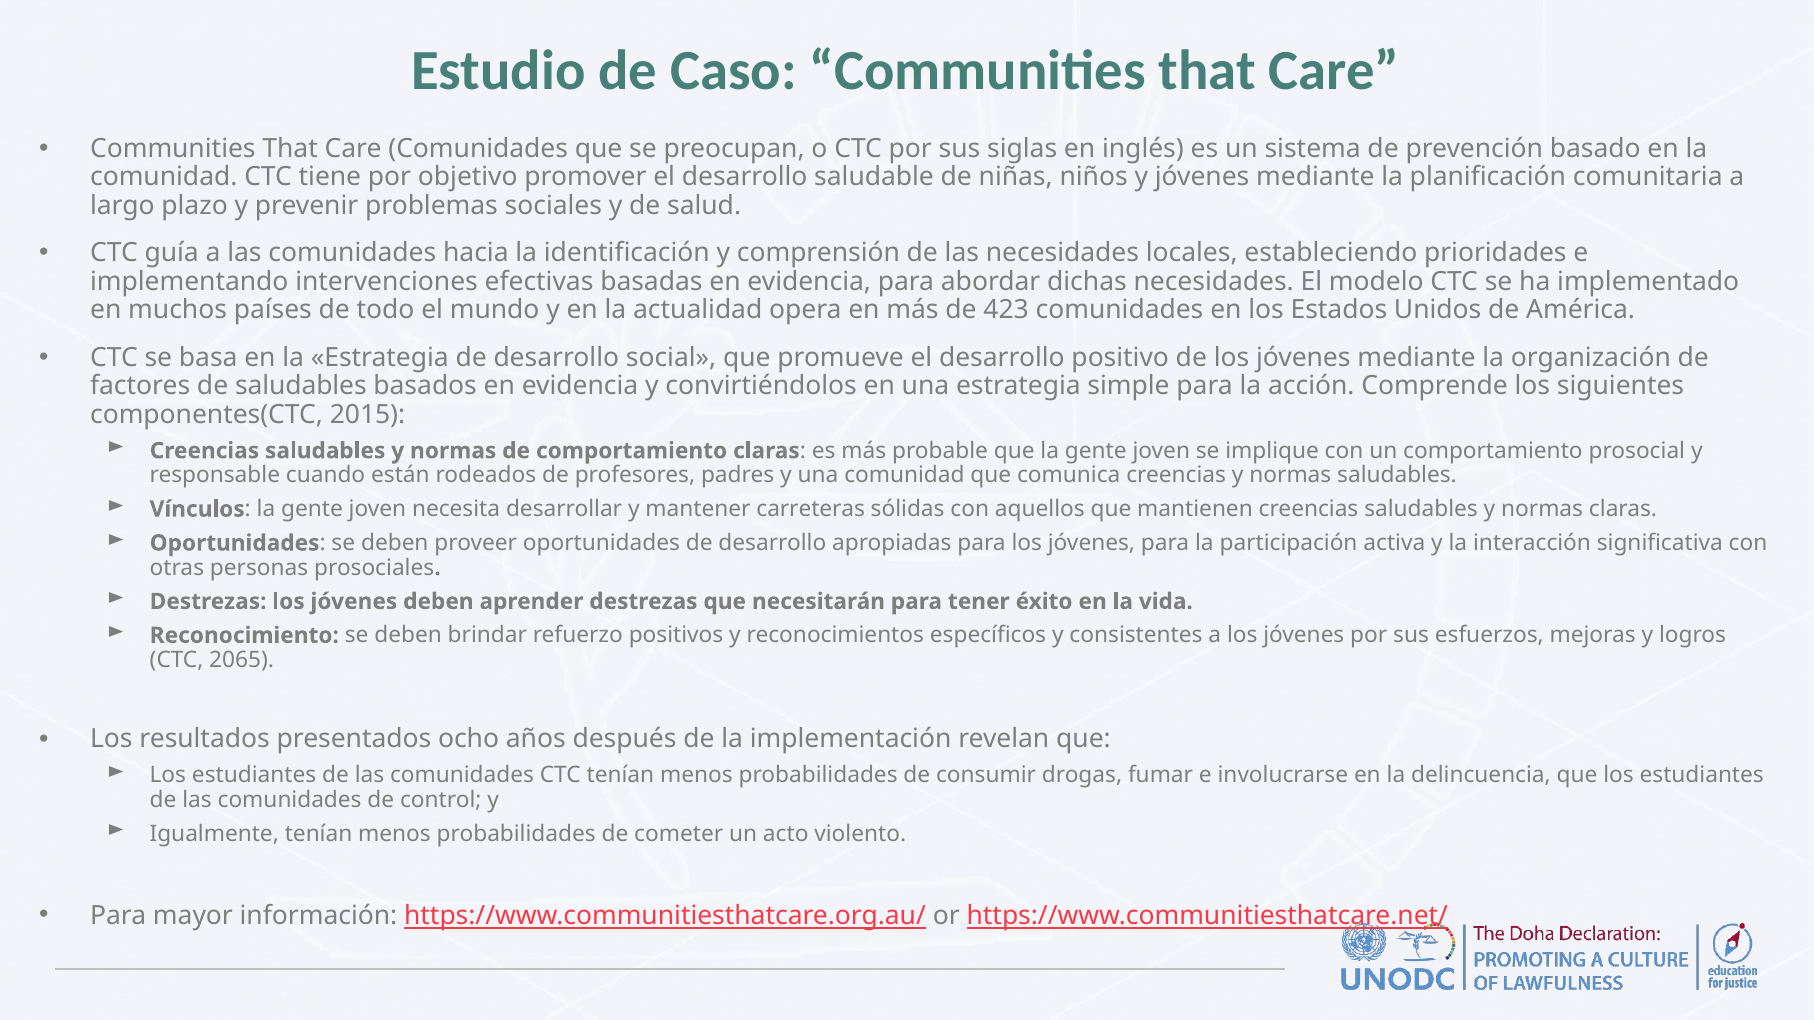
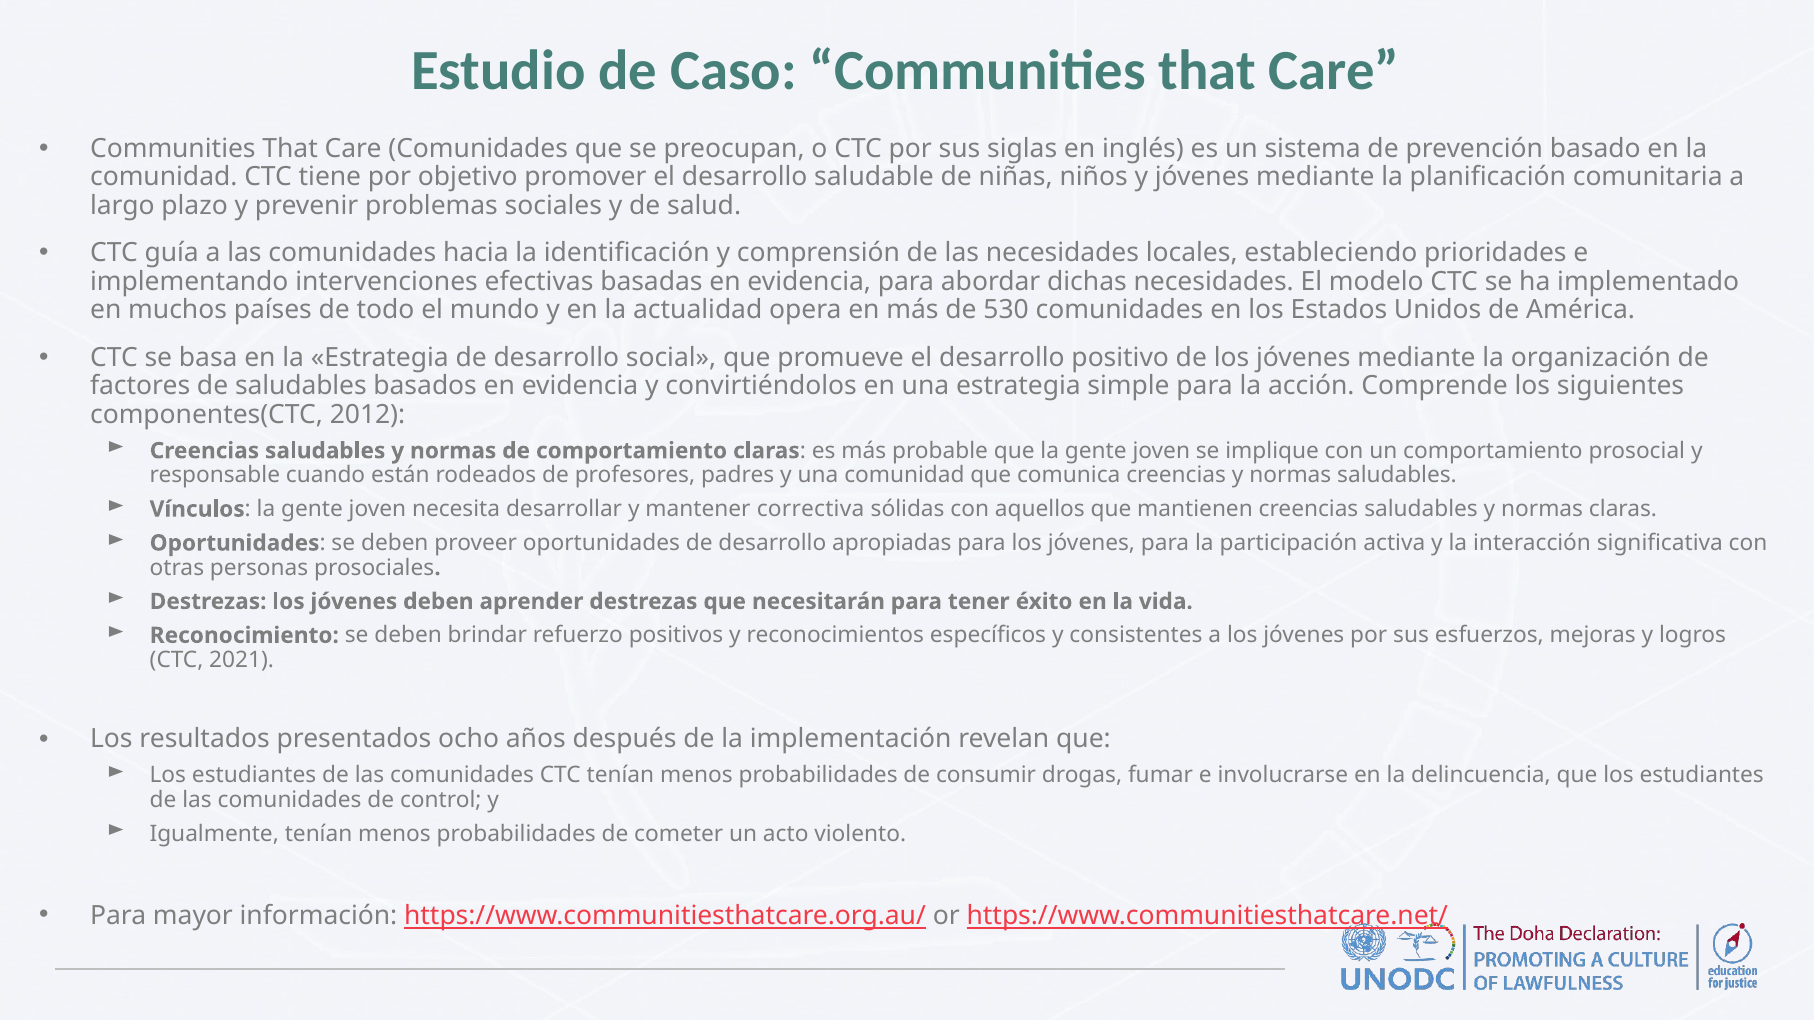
423: 423 -> 530
2015: 2015 -> 2012
carreteras: carreteras -> correctiva
2065: 2065 -> 2021
